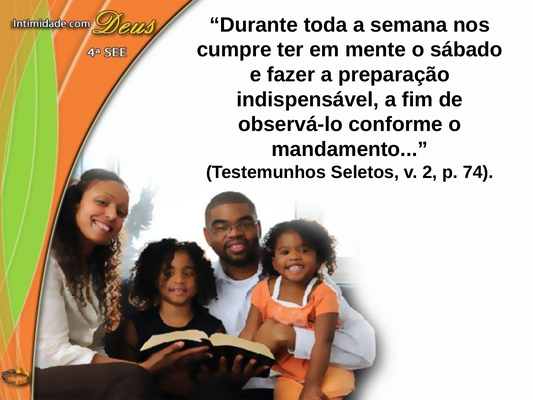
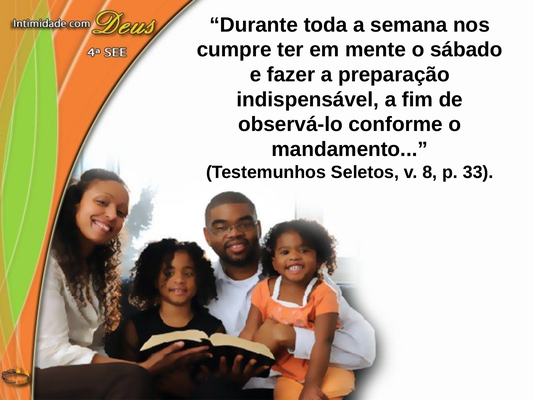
2: 2 -> 8
74: 74 -> 33
